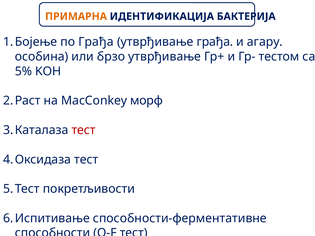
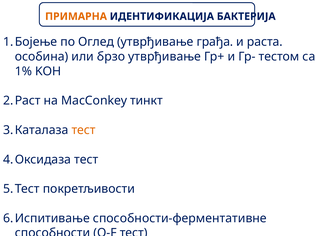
по Грађа: Грађа -> Оглед
агару: агару -> раста
5%: 5% -> 1%
морф: морф -> тинкт
тест at (84, 130) colour: red -> orange
